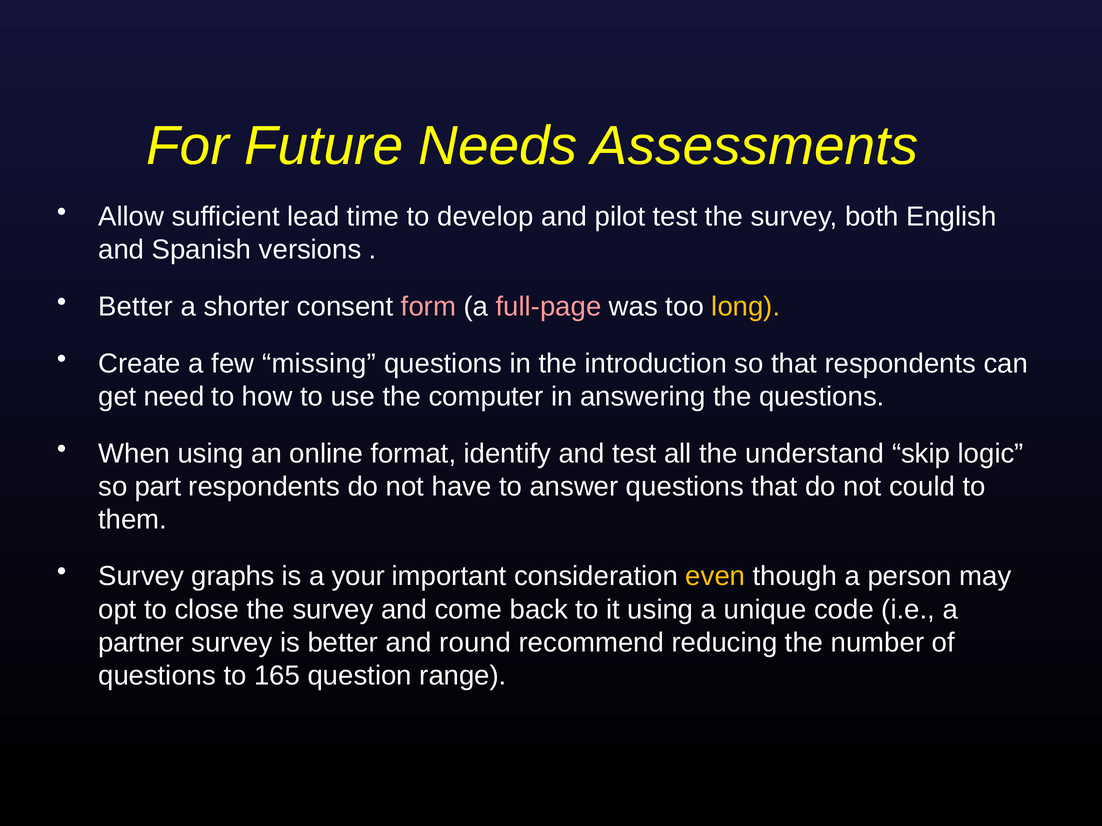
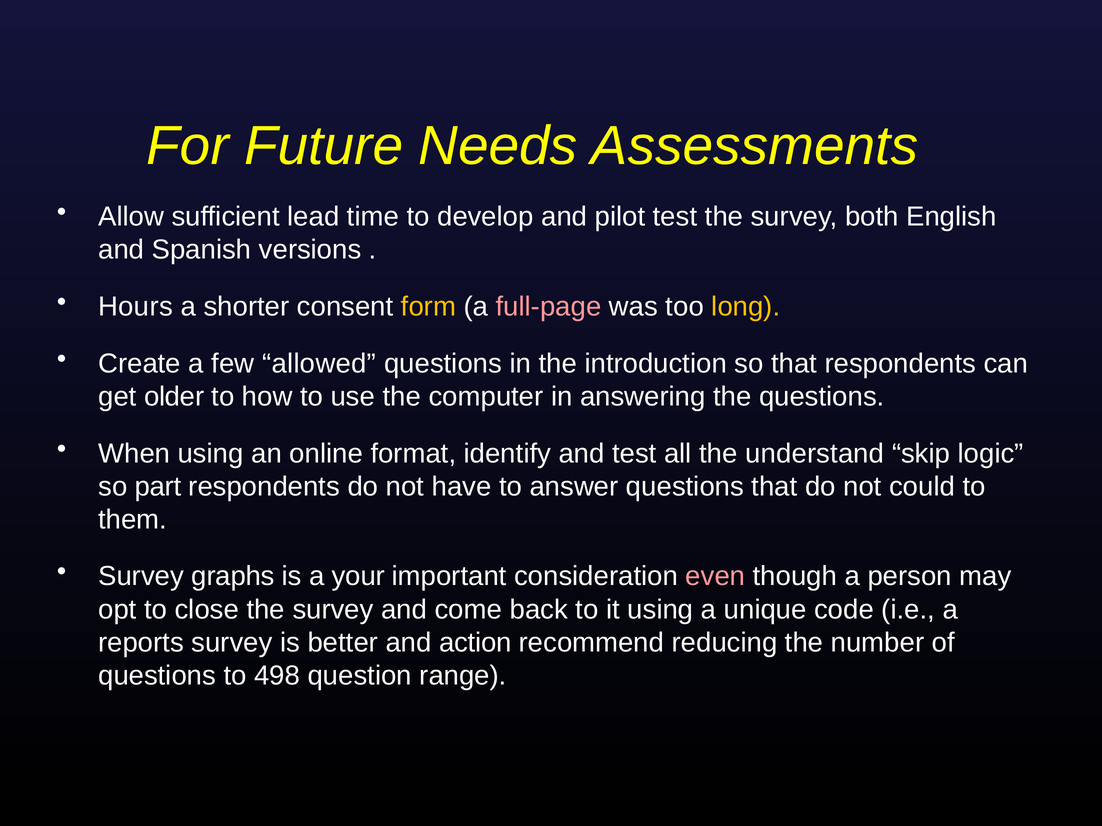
Better at (136, 307): Better -> Hours
form colour: pink -> yellow
missing: missing -> allowed
need: need -> older
even colour: yellow -> pink
partner: partner -> reports
round: round -> action
165: 165 -> 498
